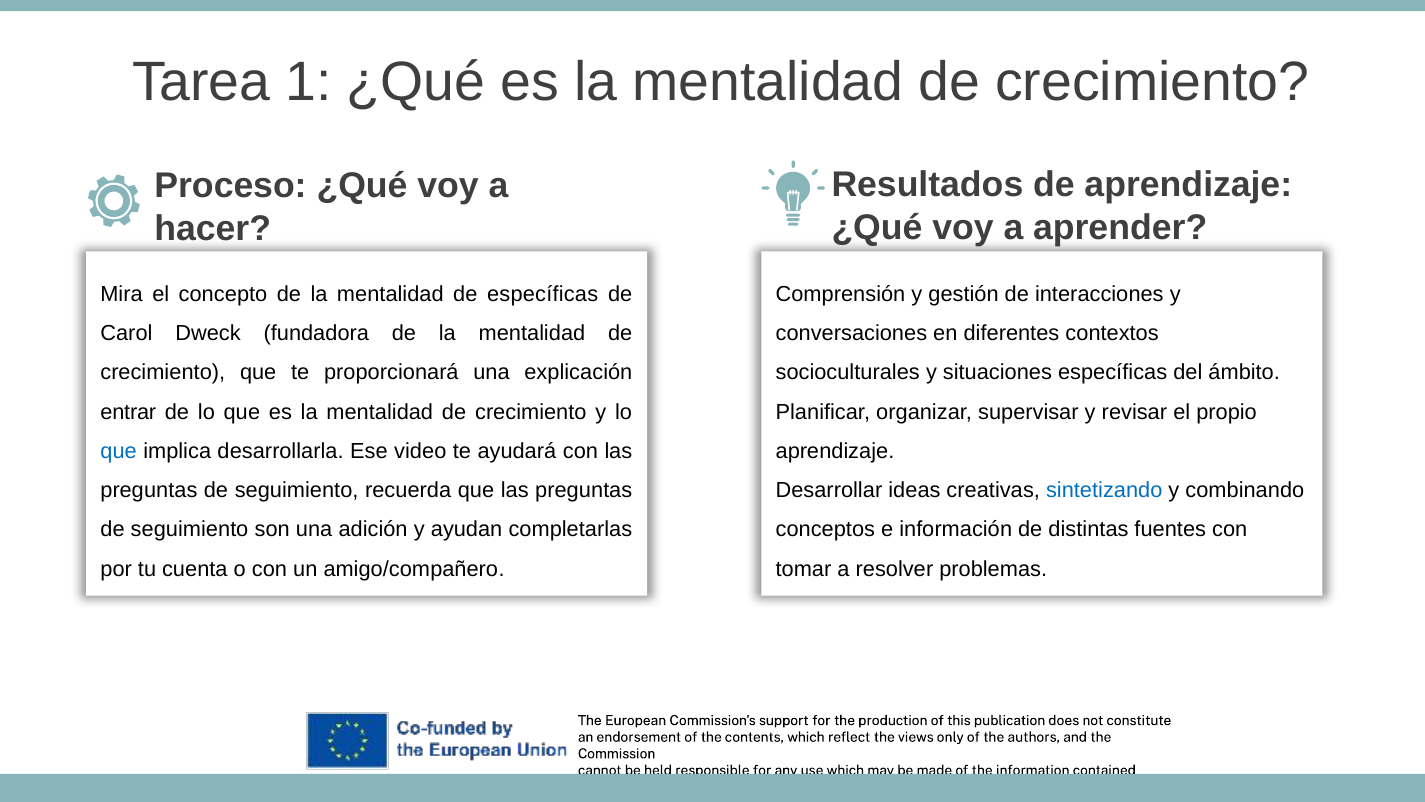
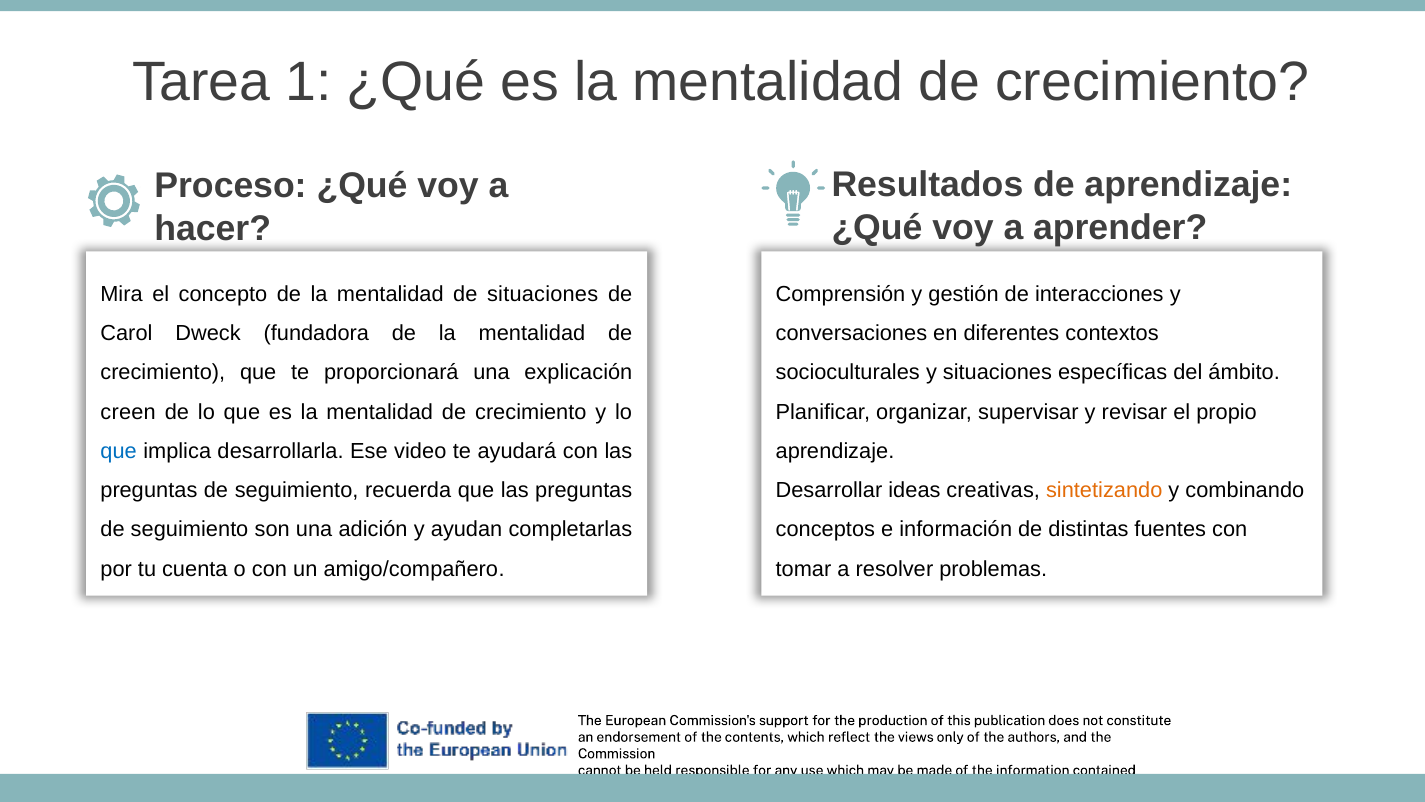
de específicas: específicas -> situaciones
entrar: entrar -> creen
sintetizando colour: blue -> orange
